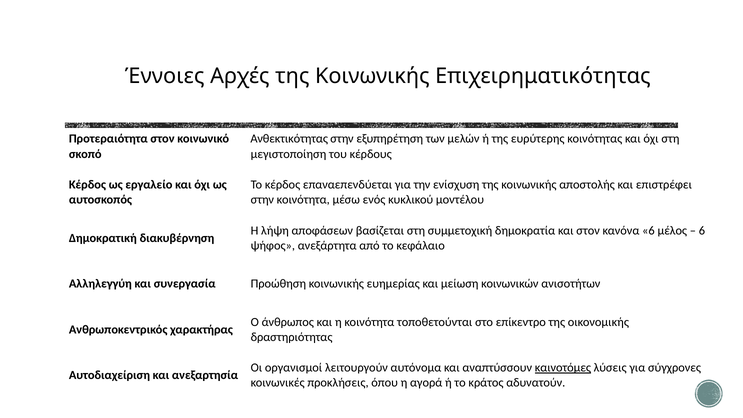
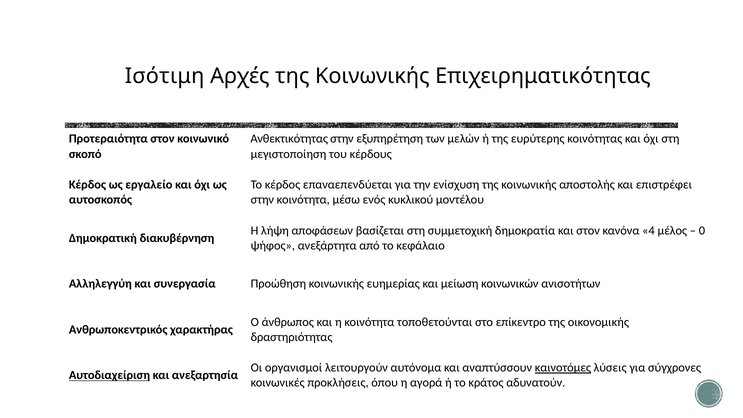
Έννοιες: Έννοιες -> Ισότιμη
κανόνα 6: 6 -> 4
6 at (702, 230): 6 -> 0
Αυτοδιαχείριση underline: none -> present
